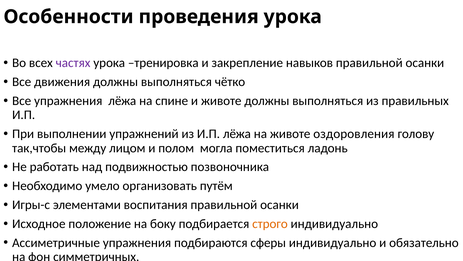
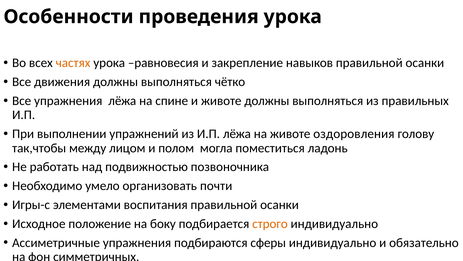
частях colour: purple -> orange
тренировка: тренировка -> равновесия
путём: путём -> почти
